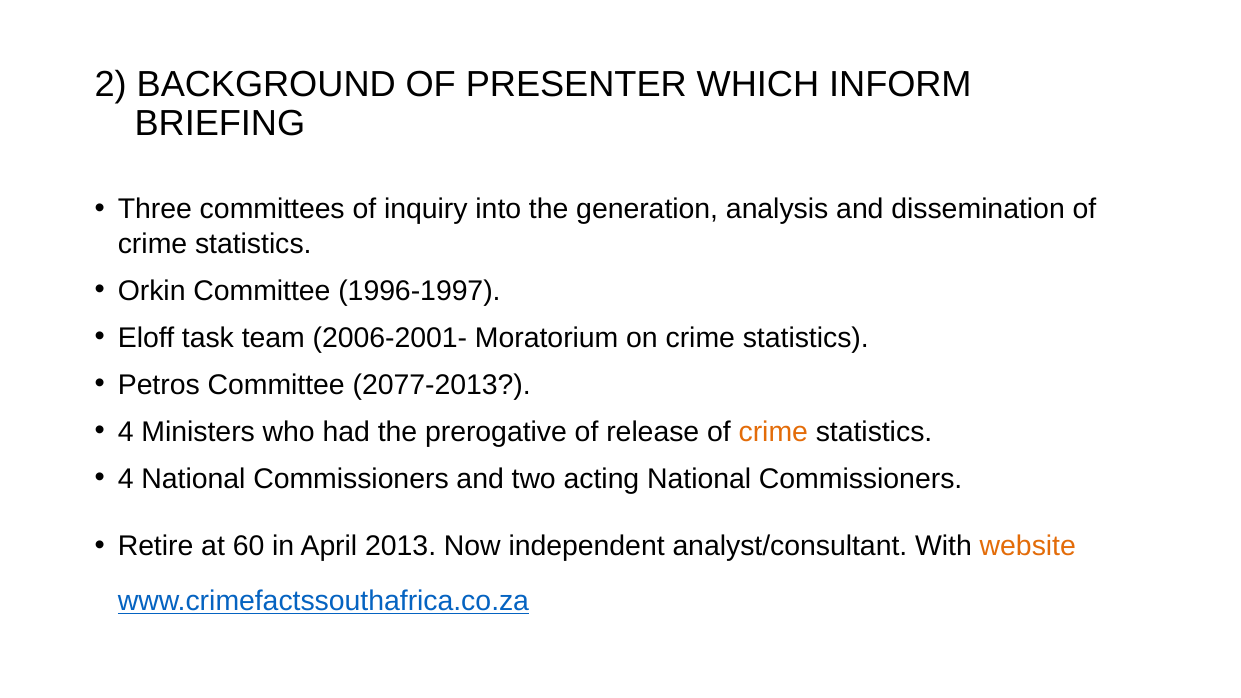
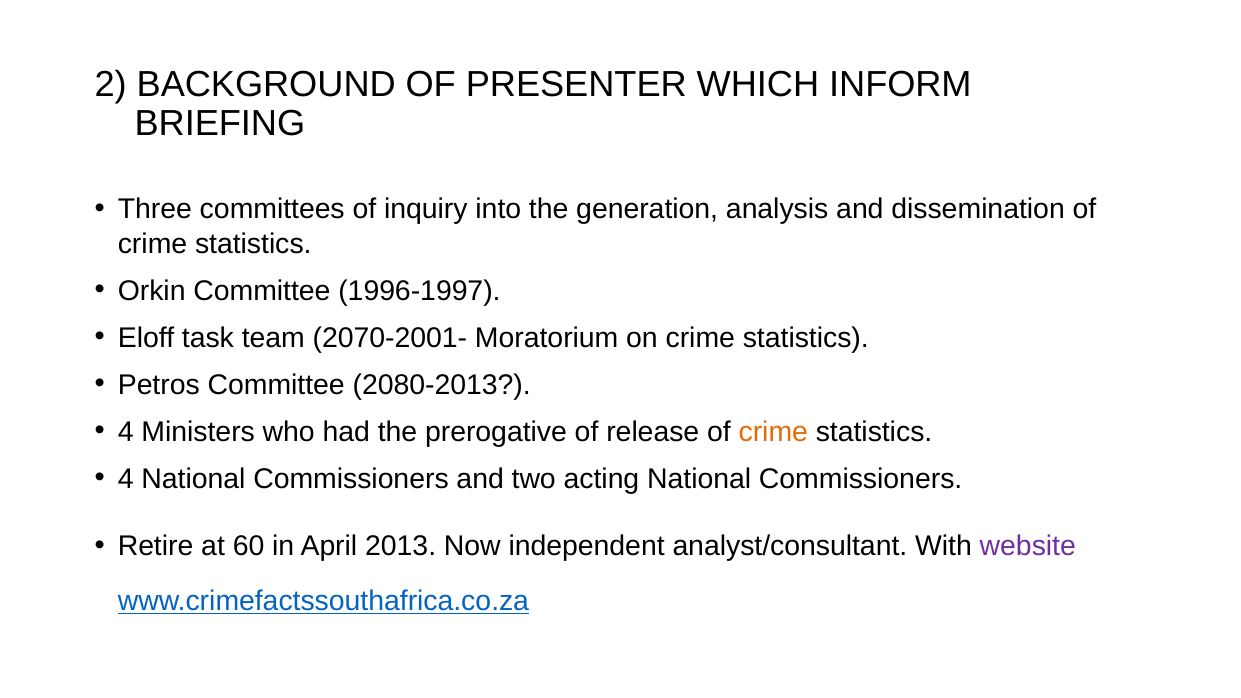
2006-2001-: 2006-2001- -> 2070-2001-
2077-2013: 2077-2013 -> 2080-2013
website colour: orange -> purple
